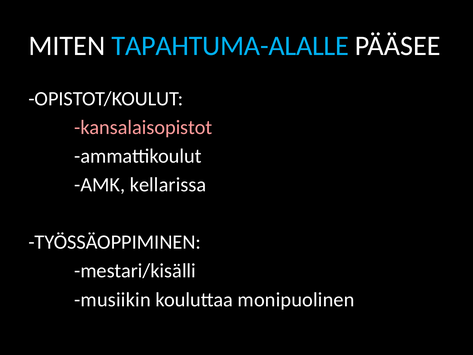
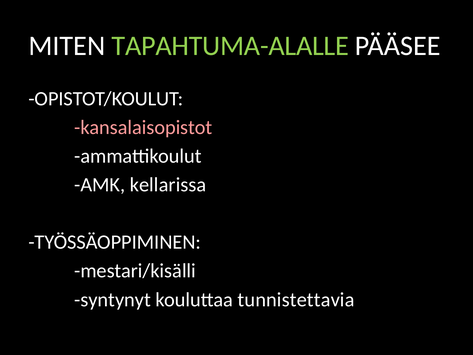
TAPAHTUMA-ALALLE colour: light blue -> light green
musiikin: musiikin -> syntynyt
monipuolinen: monipuolinen -> tunnistettavia
